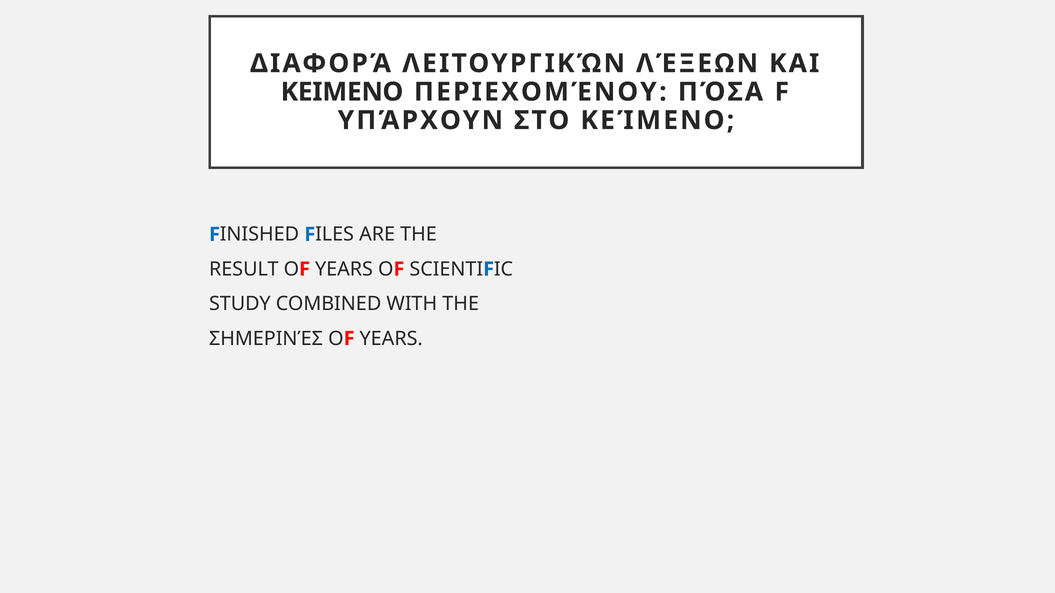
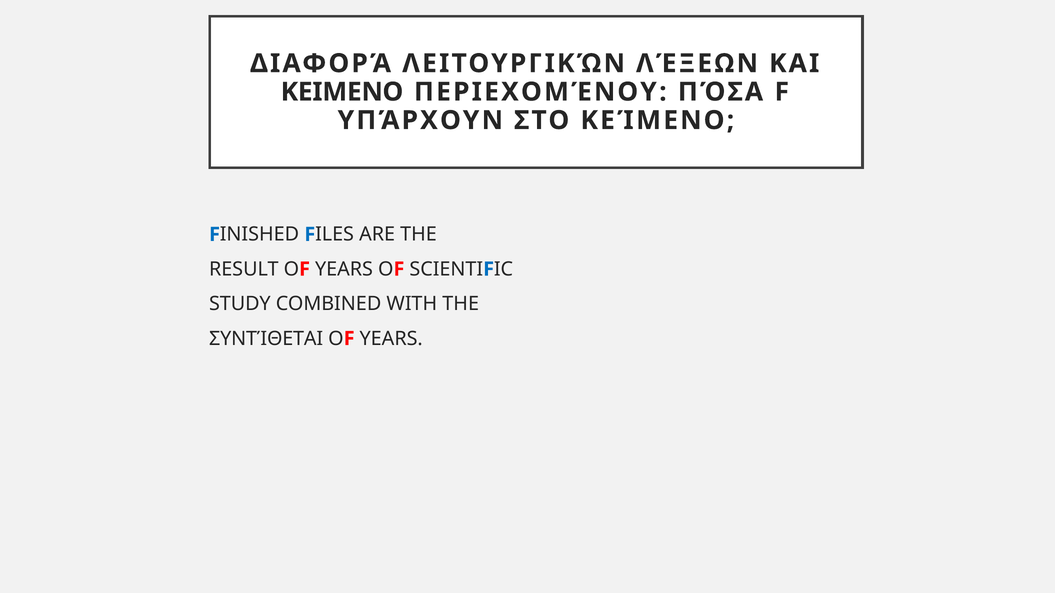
ΣΗΜΕΡΙΝΈΣ: ΣΗΜΕΡΙΝΈΣ -> ΣΥΝΤΊΘΕΤΑΙ
